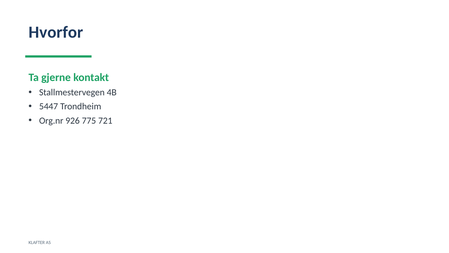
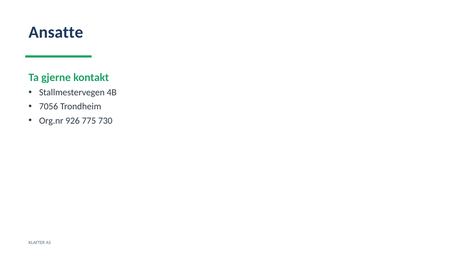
Hvorfor: Hvorfor -> Ansatte
5447: 5447 -> 7056
721: 721 -> 730
